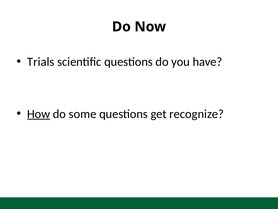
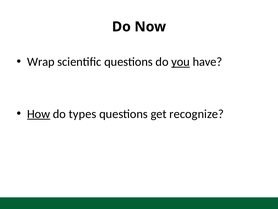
Trials: Trials -> Wrap
you underline: none -> present
some: some -> types
